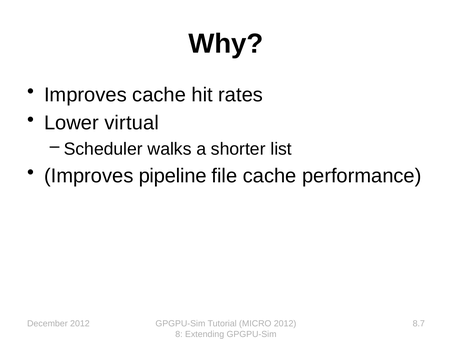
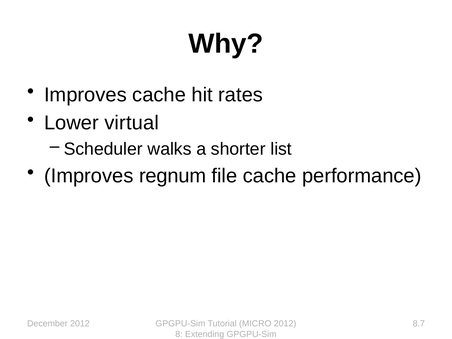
pipeline: pipeline -> regnum
